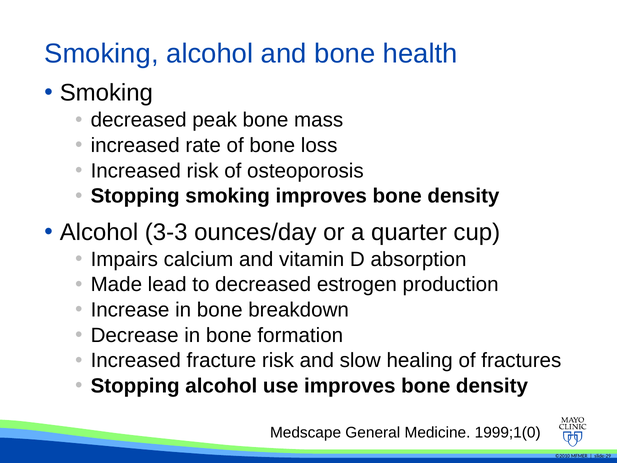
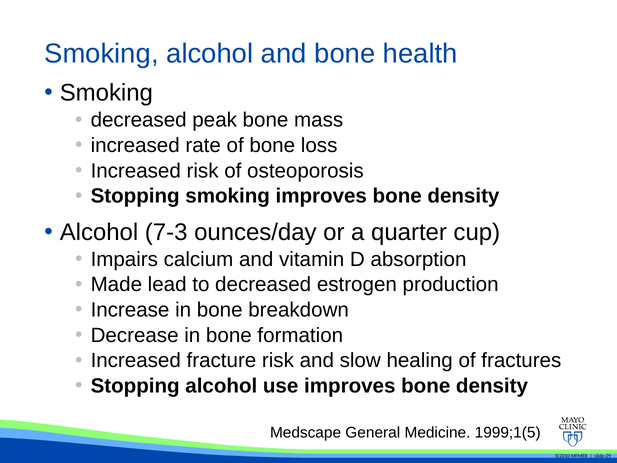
3-3: 3-3 -> 7-3
1999;1(0: 1999;1(0 -> 1999;1(5
